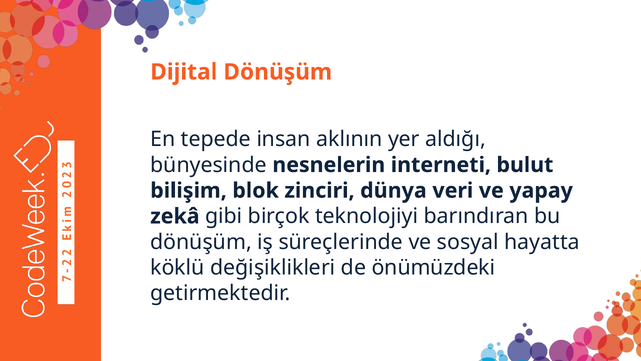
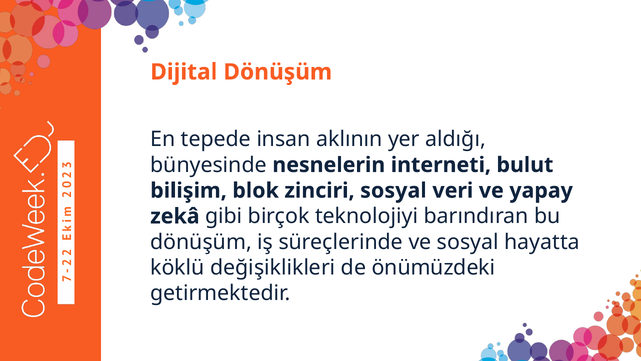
zinciri dünya: dünya -> sosyal
